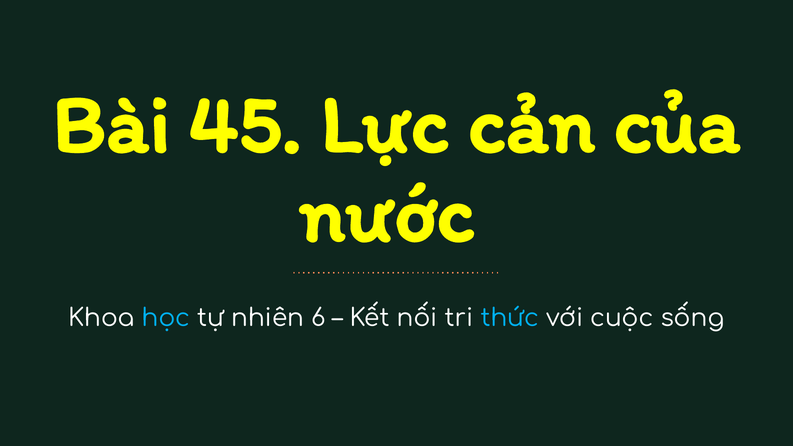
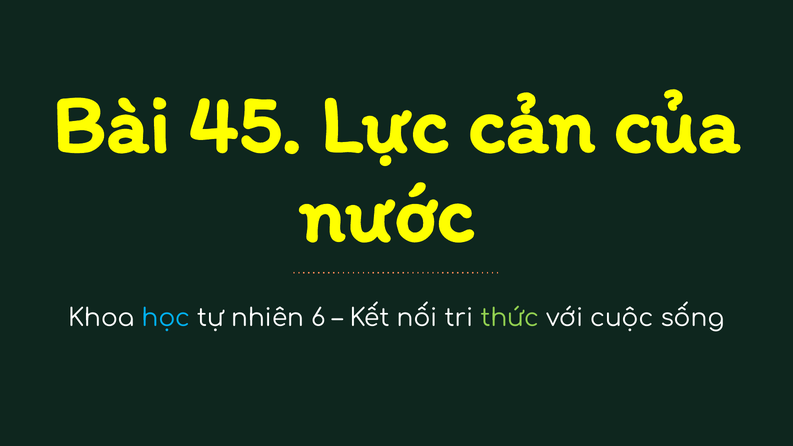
thức colour: light blue -> light green
